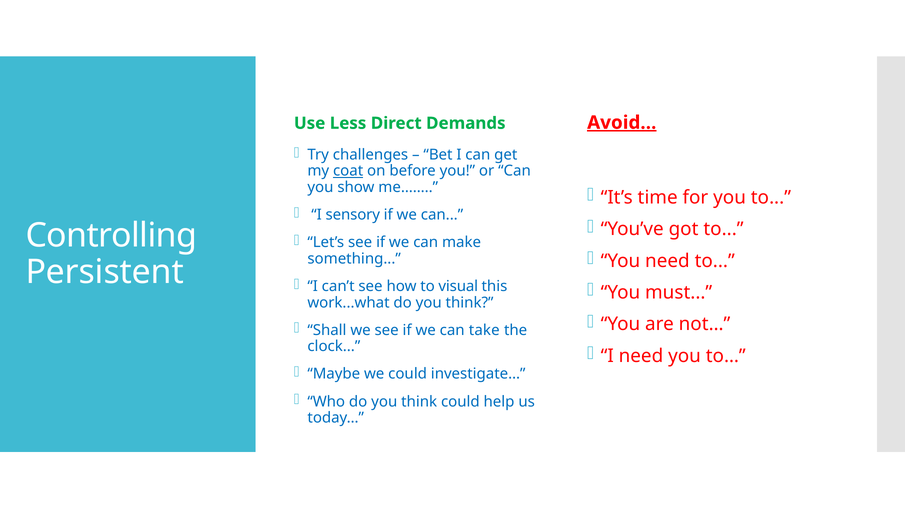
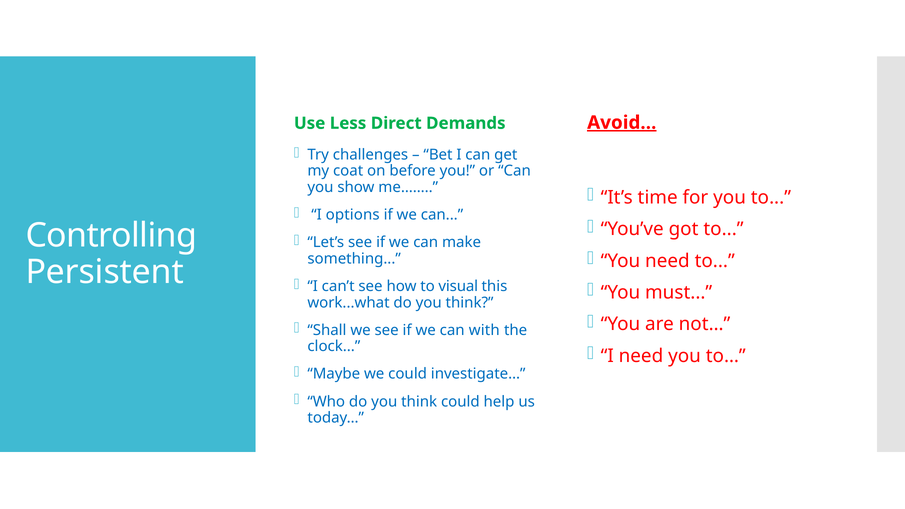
coat underline: present -> none
sensory: sensory -> options
take: take -> with
